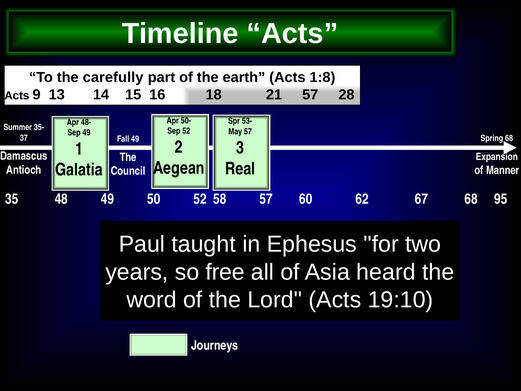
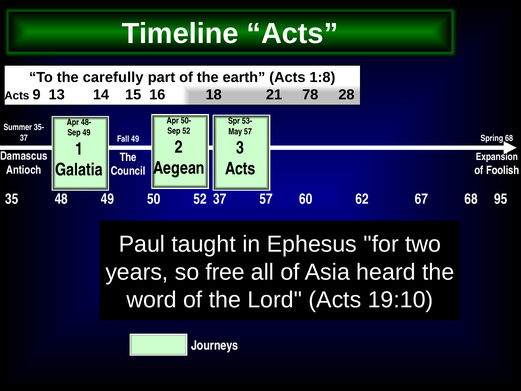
21 57: 57 -> 78
Real at (240, 168): Real -> Acts
Manner: Manner -> Foolish
52 58: 58 -> 37
